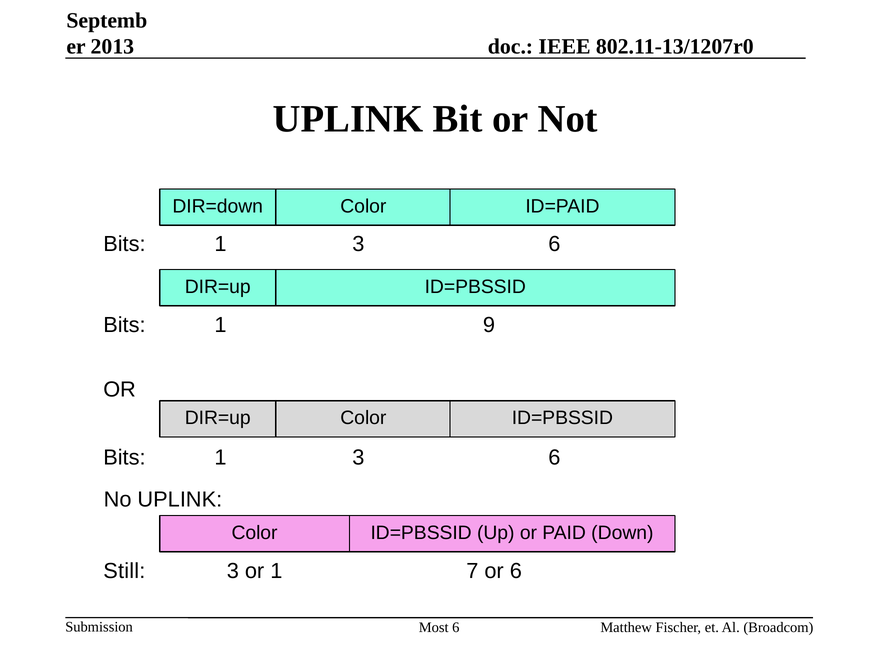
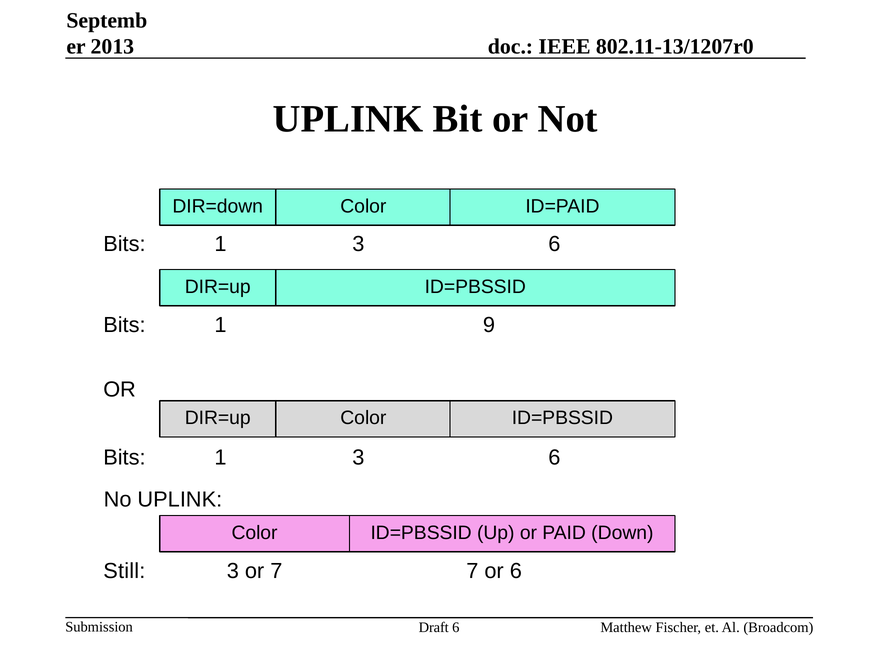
or 1: 1 -> 7
Most: Most -> Draft
